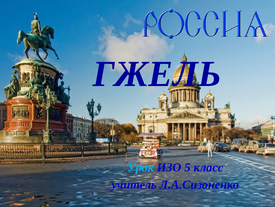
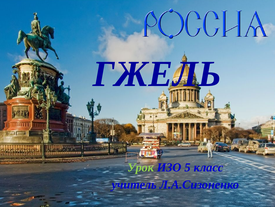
Урок colour: light blue -> light green
